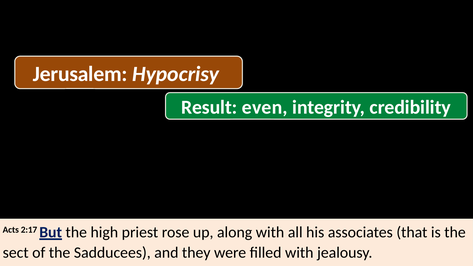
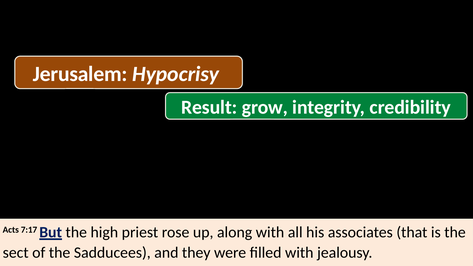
even: even -> grow
2:17: 2:17 -> 7:17
